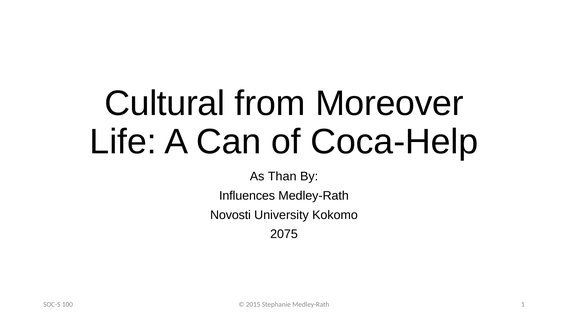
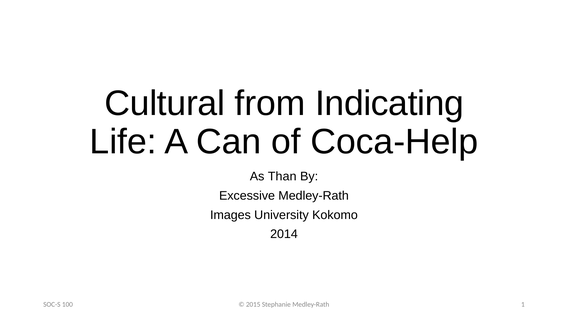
Moreover: Moreover -> Indicating
Influences: Influences -> Excessive
Novosti: Novosti -> Images
2075: 2075 -> 2014
